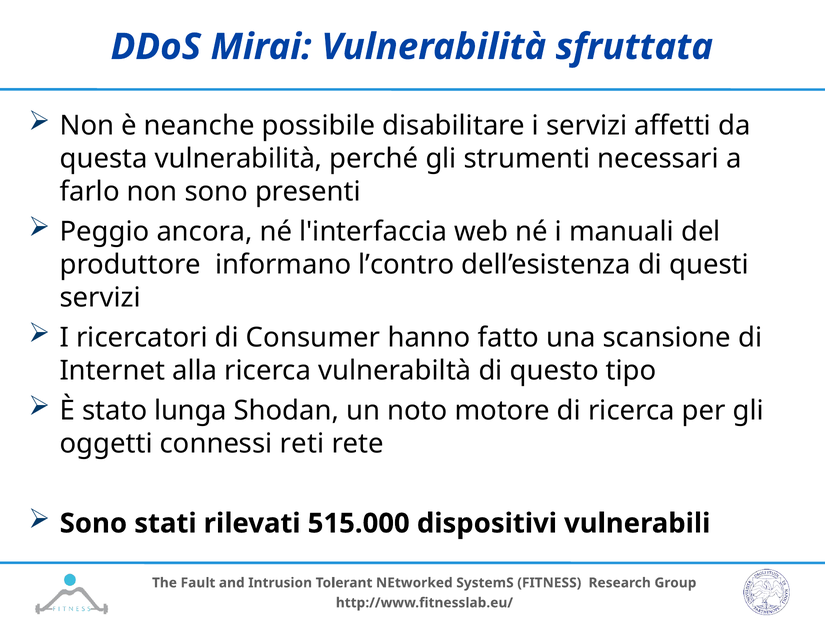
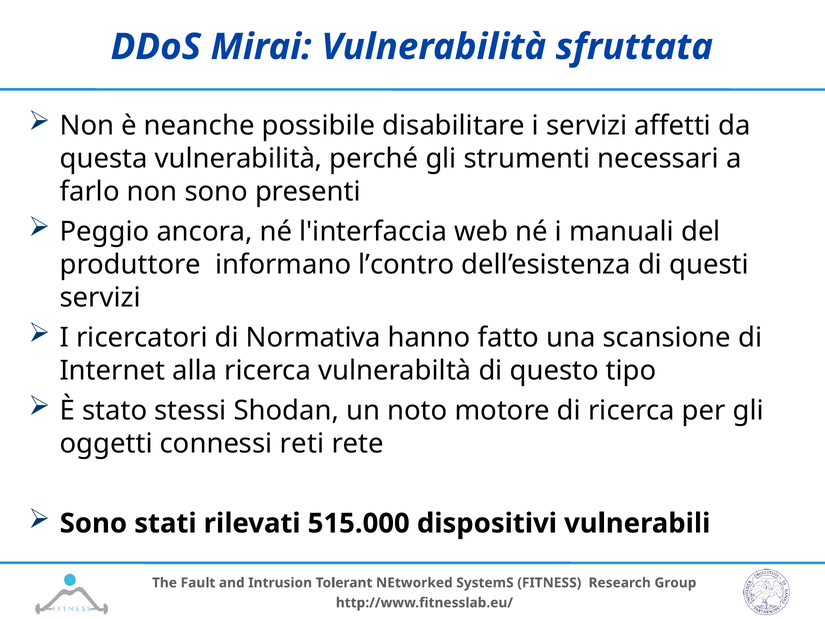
Consumer: Consumer -> Normativa
lunga: lunga -> stessi
